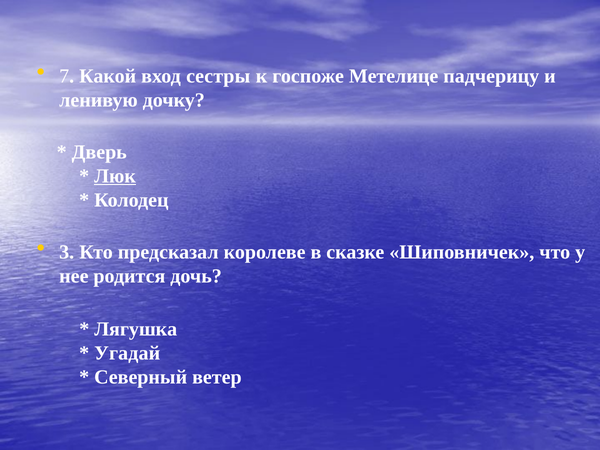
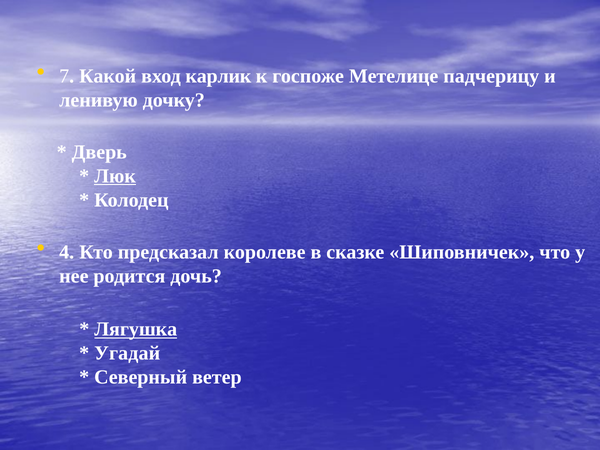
сестры: сестры -> карлик
3: 3 -> 4
Лягушка underline: none -> present
